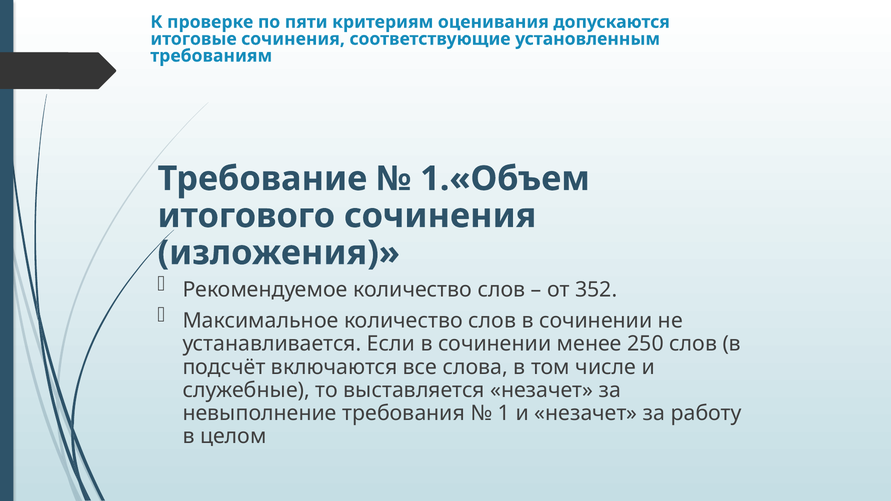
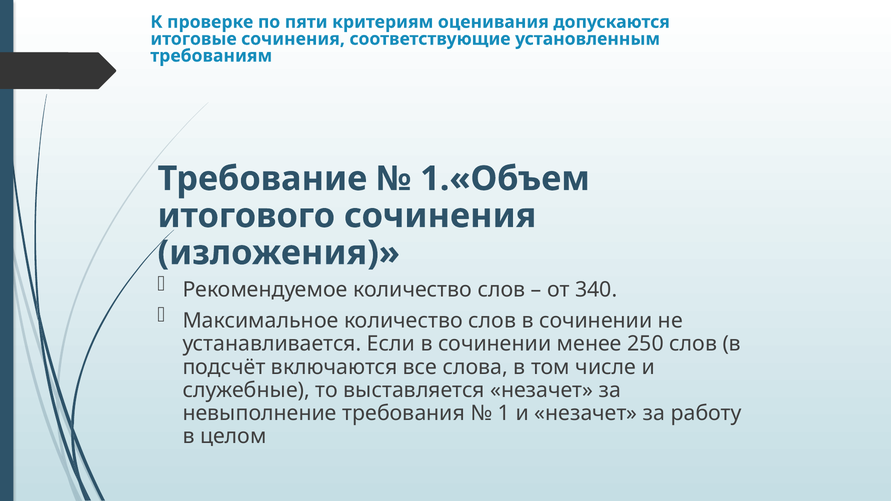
352: 352 -> 340
